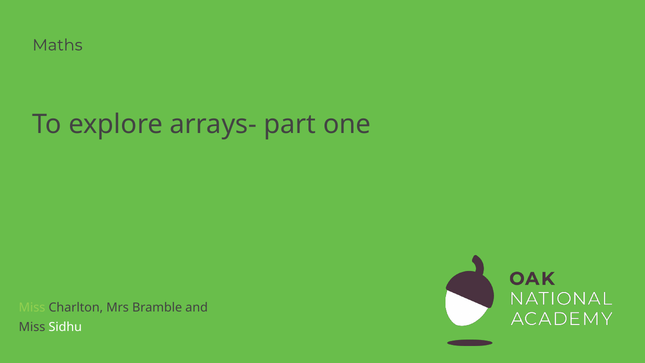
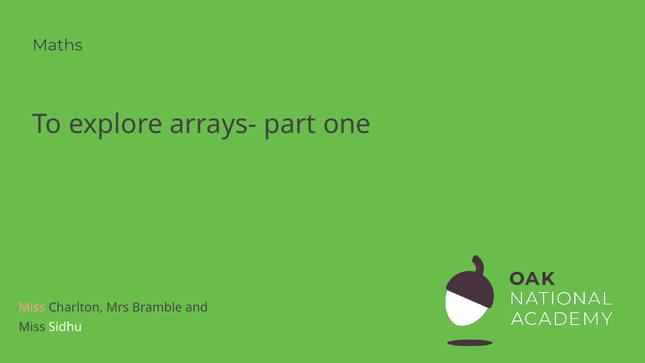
Miss at (32, 307) colour: light green -> pink
